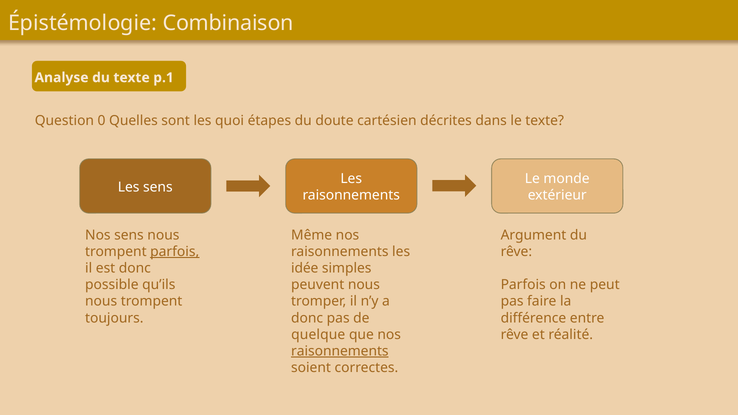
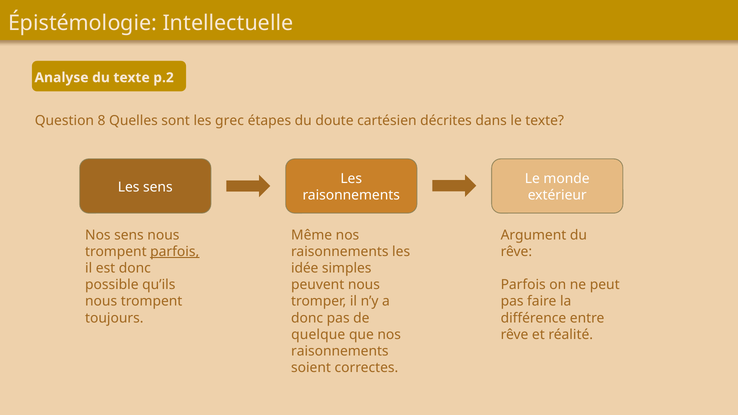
Combinaison: Combinaison -> Intellectuelle
p.1: p.1 -> p.2
0: 0 -> 8
quoi: quoi -> grec
raisonnements at (340, 351) underline: present -> none
